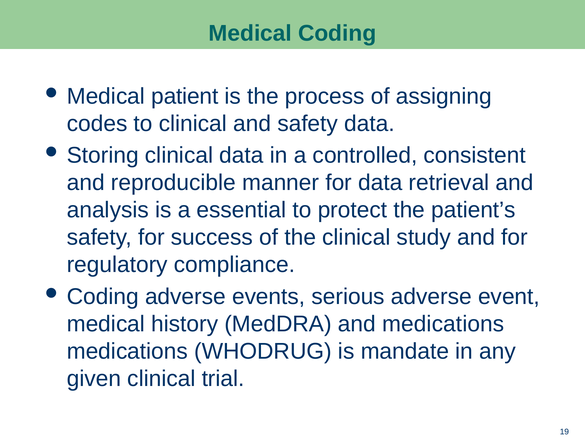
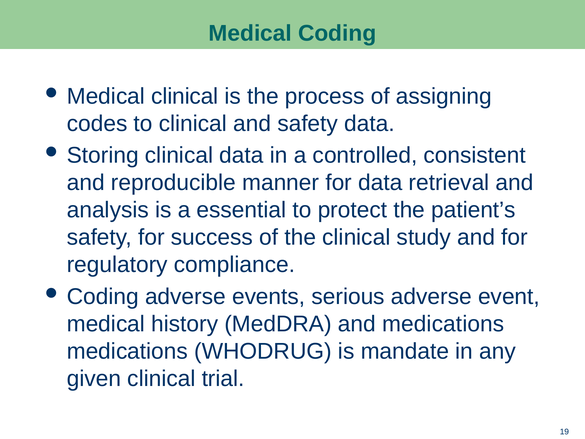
Medical patient: patient -> clinical
